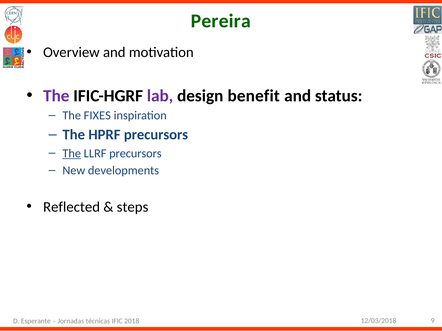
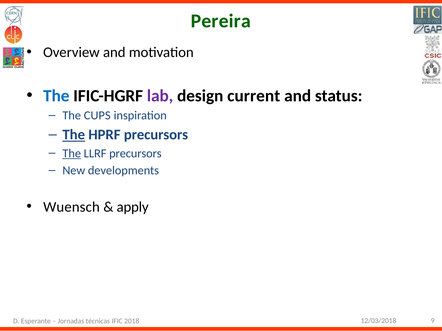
The at (56, 96) colour: purple -> blue
benefit: benefit -> current
FIXES: FIXES -> CUPS
The at (74, 135) underline: none -> present
Reflected: Reflected -> Wuensch
steps: steps -> apply
